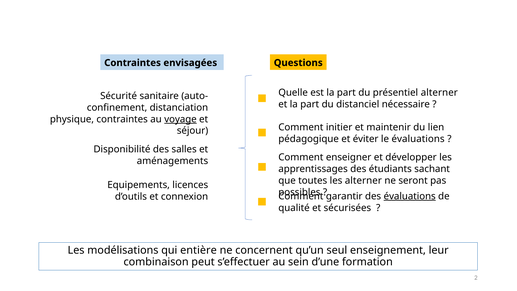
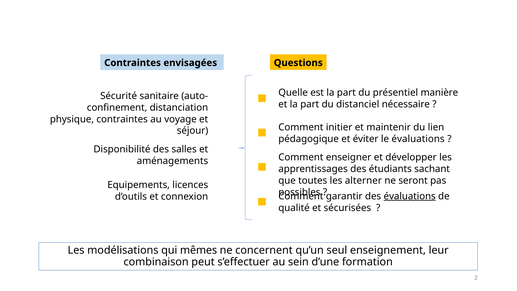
présentiel alterner: alterner -> manière
voyage underline: present -> none
entière: entière -> mêmes
